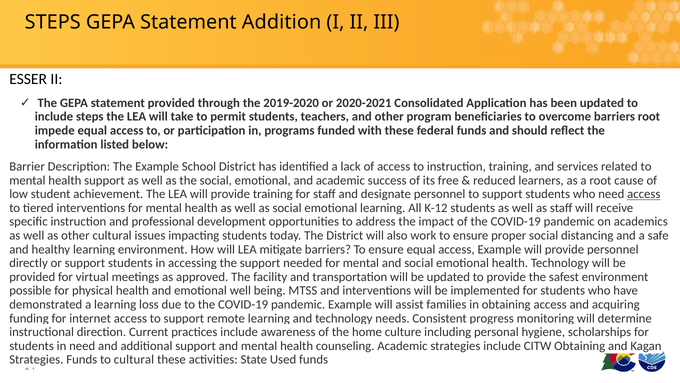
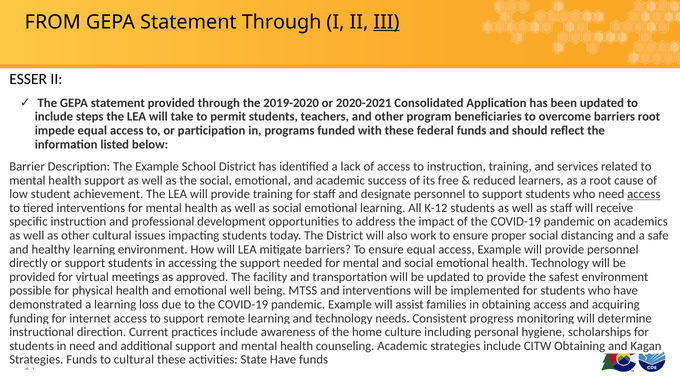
STEPS at (53, 22): STEPS -> FROM
Statement Addition: Addition -> Through
III underline: none -> present
State Used: Used -> Have
